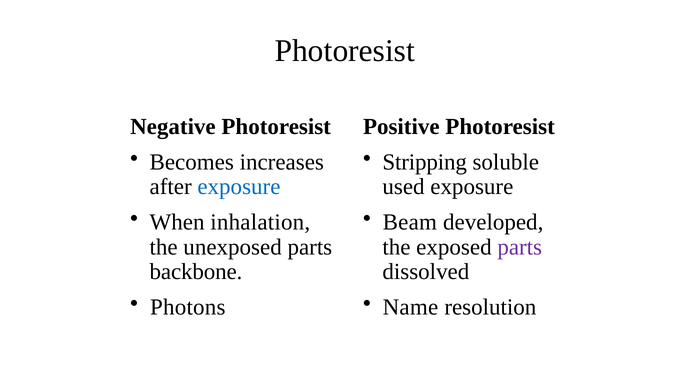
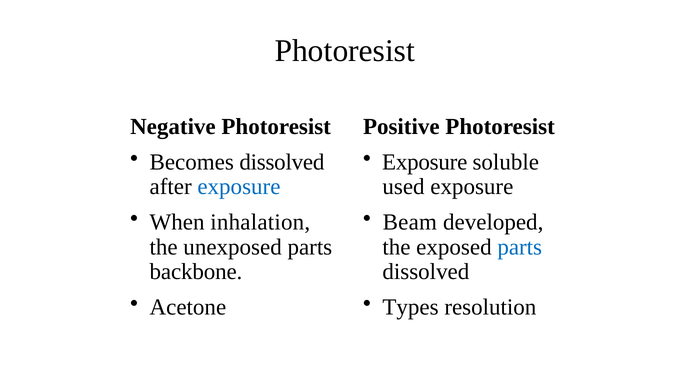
Becomes increases: increases -> dissolved
Stripping at (425, 162): Stripping -> Exposure
parts at (520, 247) colour: purple -> blue
Photons: Photons -> Acetone
Name: Name -> Types
